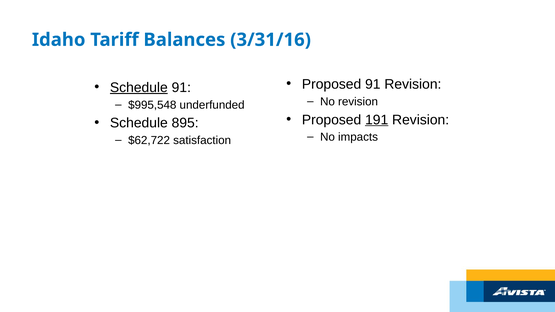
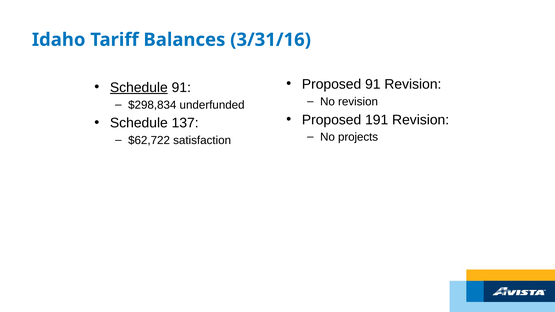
$995,548: $995,548 -> $298,834
191 underline: present -> none
895: 895 -> 137
impacts: impacts -> projects
